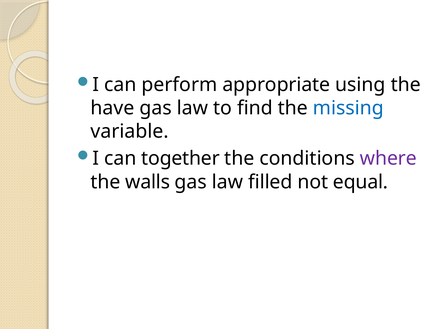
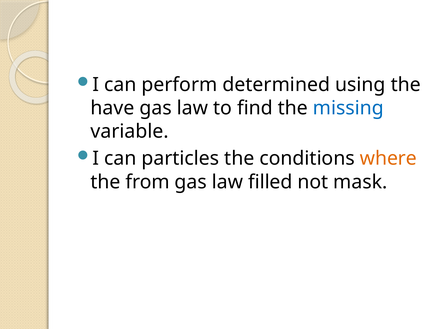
appropriate: appropriate -> determined
together: together -> particles
where colour: purple -> orange
walls: walls -> from
equal: equal -> mask
